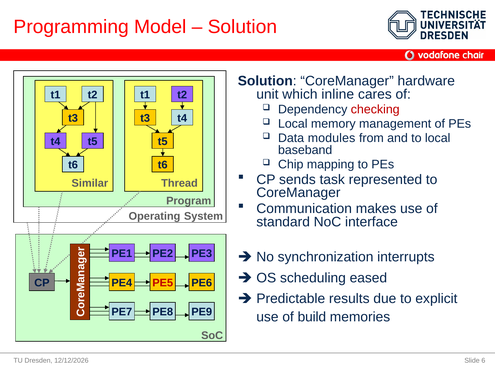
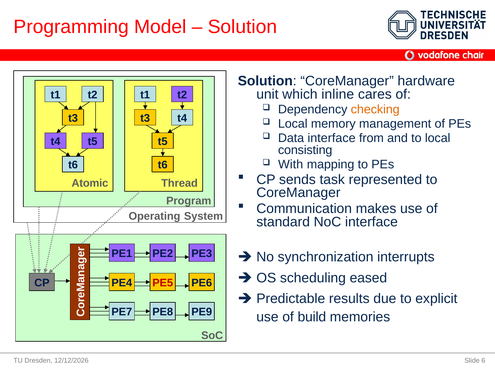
checking colour: red -> orange
Data modules: modules -> interface
baseband: baseband -> consisting
Chip: Chip -> With
Similar: Similar -> Atomic
